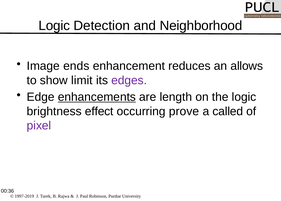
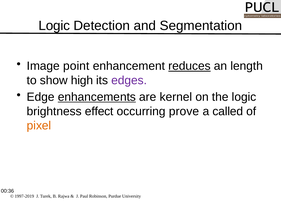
Neighborhood: Neighborhood -> Segmentation
ends: ends -> point
reduces underline: none -> present
allows: allows -> length
limit: limit -> high
length: length -> kernel
pixel colour: purple -> orange
